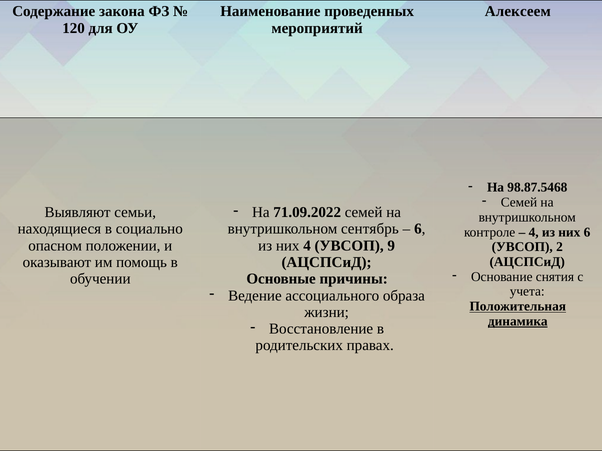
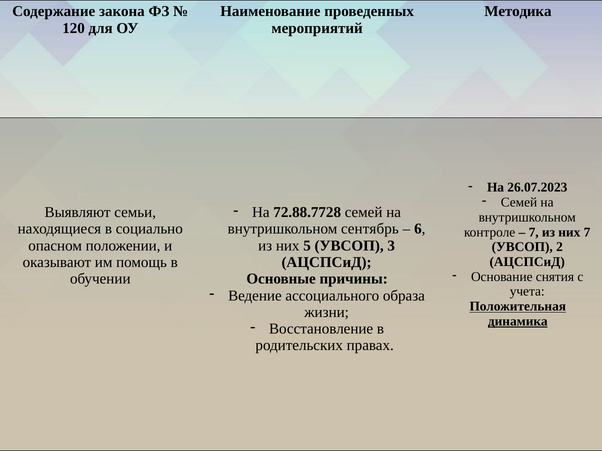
Алексеем: Алексеем -> Методика
98.87.5468: 98.87.5468 -> 26.07.2023
71.09.2022: 71.09.2022 -> 72.88.7728
4 at (534, 232): 4 -> 7
них 6: 6 -> 7
них 4: 4 -> 5
9: 9 -> 3
